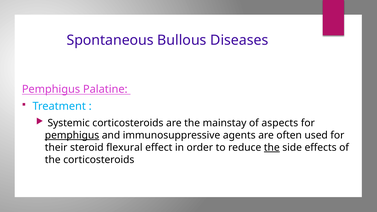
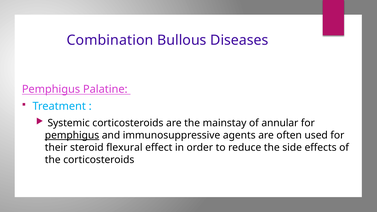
Spontaneous: Spontaneous -> Combination
aspects: aspects -> annular
the at (272, 148) underline: present -> none
